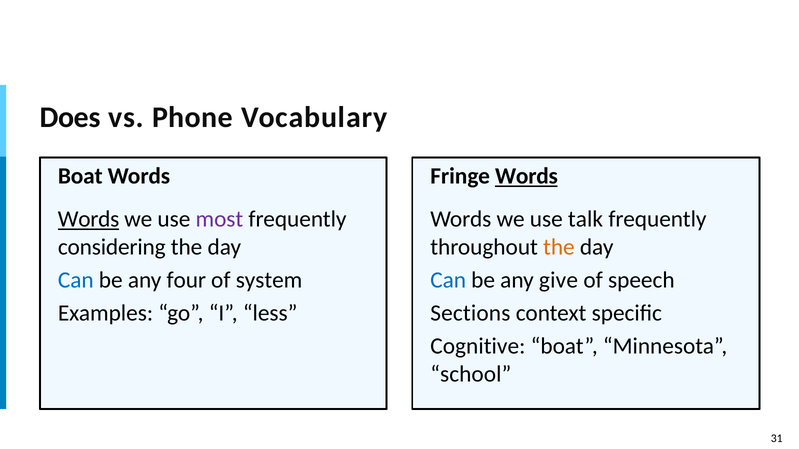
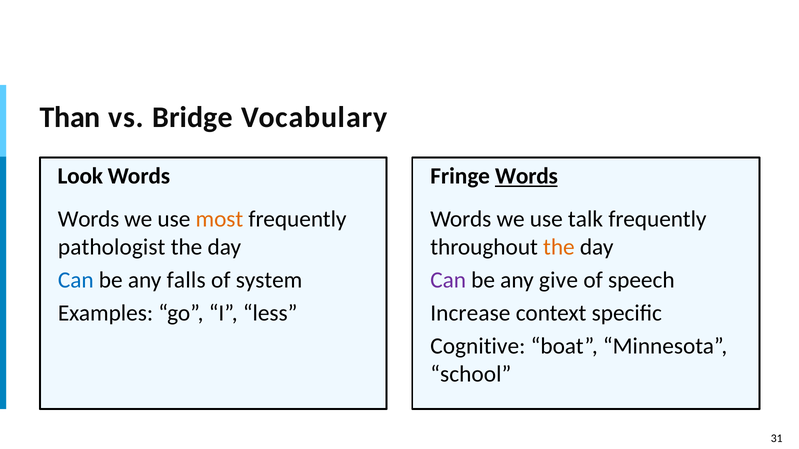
Does: Does -> Than
Phone: Phone -> Bridge
Boat at (80, 176): Boat -> Look
Words at (89, 219) underline: present -> none
most colour: purple -> orange
considering: considering -> pathologist
four: four -> falls
Can at (448, 280) colour: blue -> purple
Sections: Sections -> Increase
